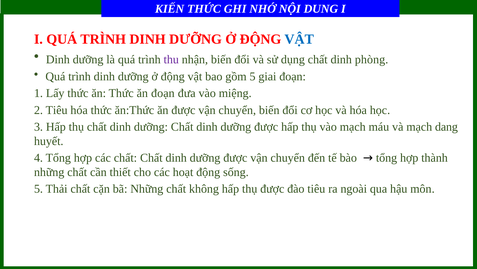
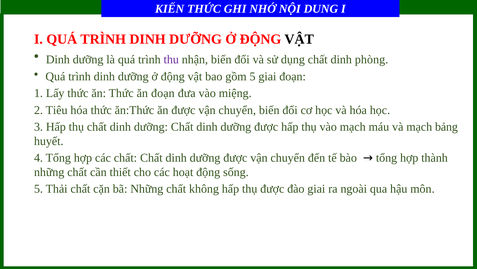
VẬT at (299, 39) colour: blue -> black
dang: dang -> bảng
đào tiêu: tiêu -> giai
